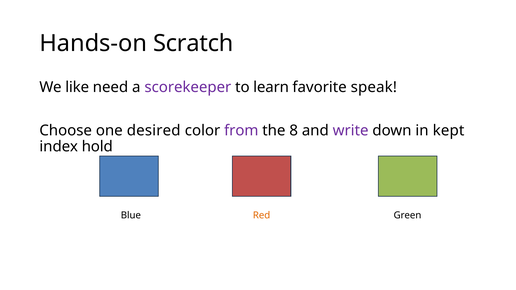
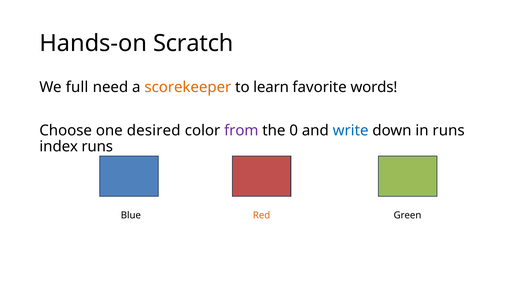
like: like -> full
scorekeeper colour: purple -> orange
speak: speak -> words
8: 8 -> 0
write colour: purple -> blue
in kept: kept -> runs
index hold: hold -> runs
